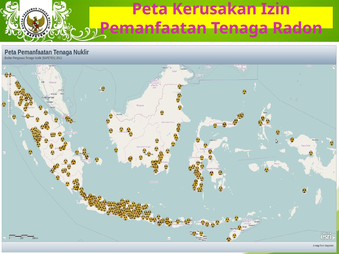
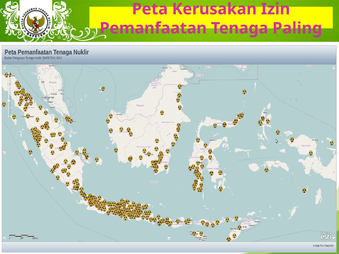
Radon: Radon -> Paling
